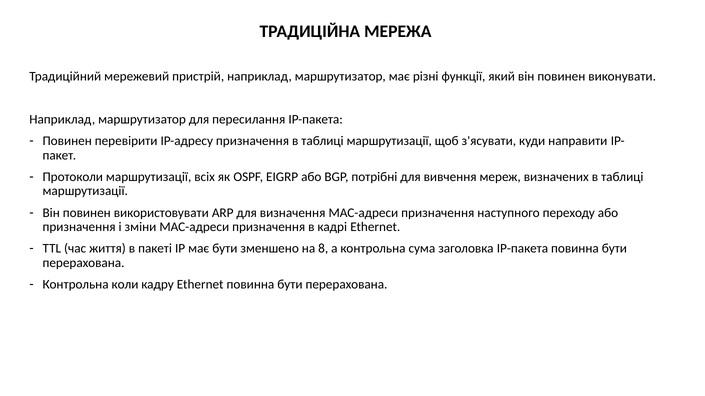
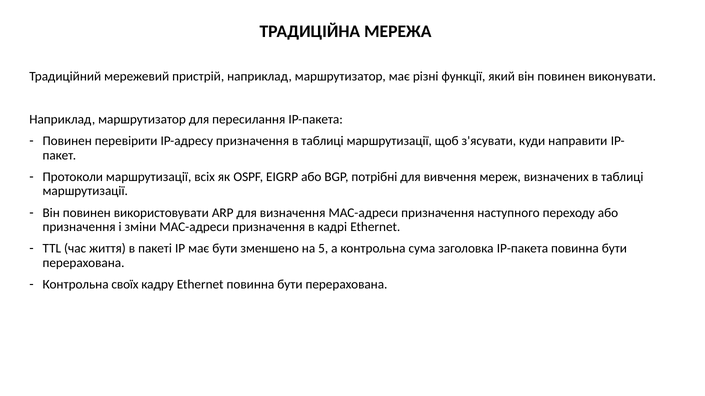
8: 8 -> 5
коли: коли -> своїх
